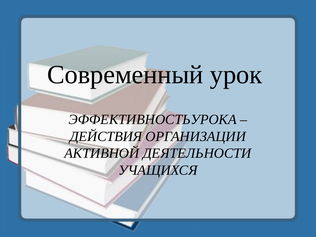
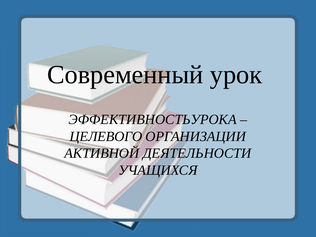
ДЕЙСТВИЯ: ДЕЙСТВИЯ -> ЦЕЛЕВОГО
